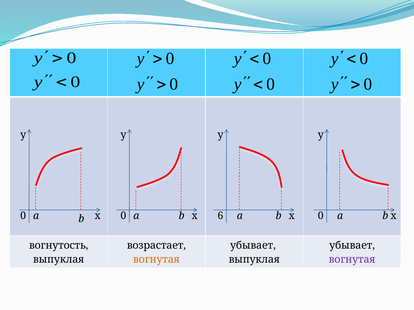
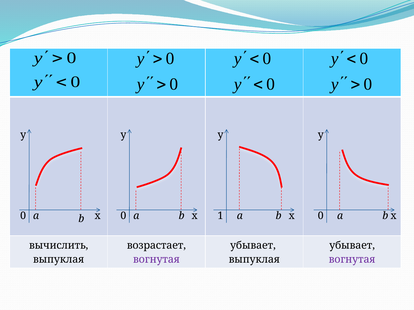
6: 6 -> 1
вогнутость: вогнутость -> вычислить
вогнутая at (156, 260) colour: orange -> purple
